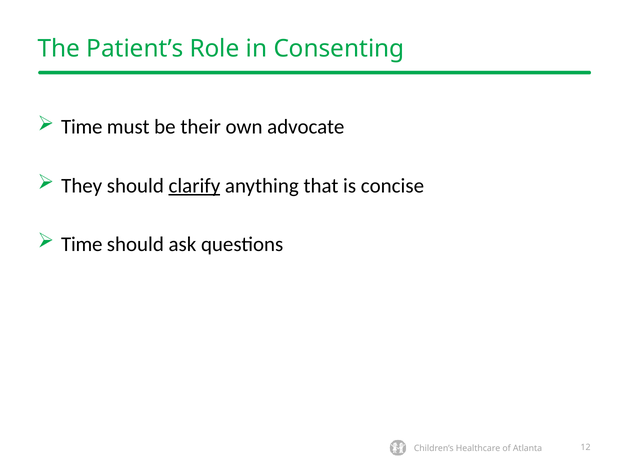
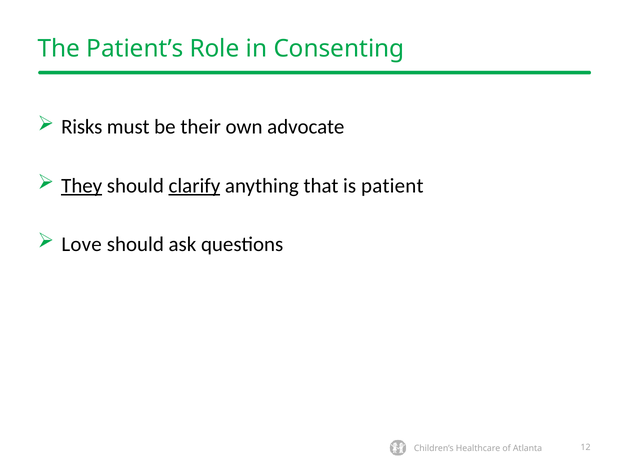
Time at (82, 127): Time -> Risks
They underline: none -> present
concise: concise -> patient
Time at (82, 244): Time -> Love
